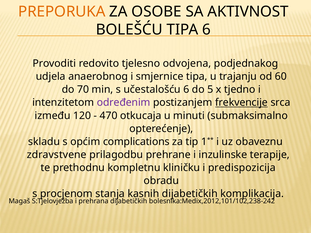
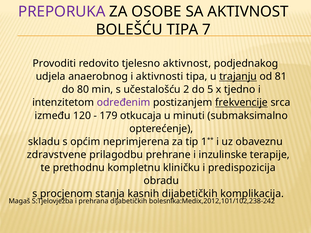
PREPORUKA colour: orange -> purple
TIPA 6: 6 -> 7
tjelesno odvojena: odvojena -> aktivnost
smjernice: smjernice -> aktivnosti
trajanju underline: none -> present
60: 60 -> 81
70: 70 -> 80
učestalošću 6: 6 -> 2
470: 470 -> 179
complications: complications -> neprimjerena
